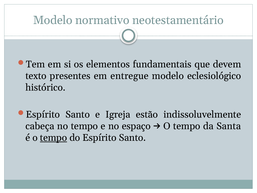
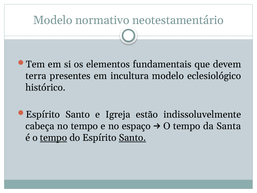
texto: texto -> terra
entregue: entregue -> incultura
Santo at (132, 137) underline: none -> present
